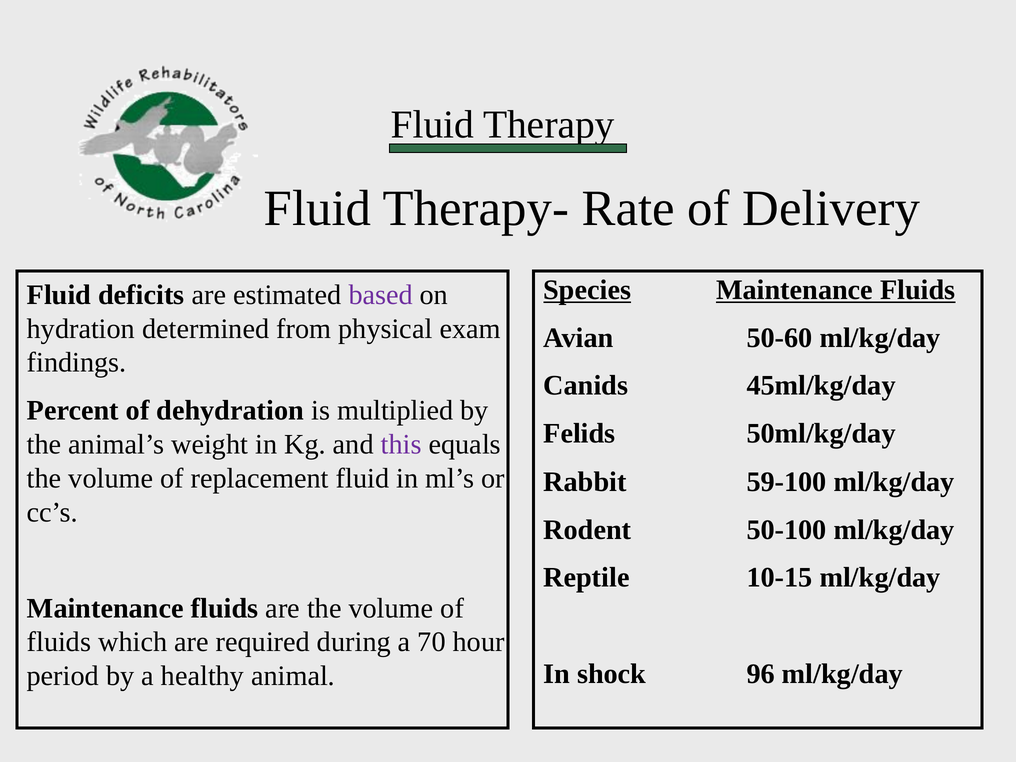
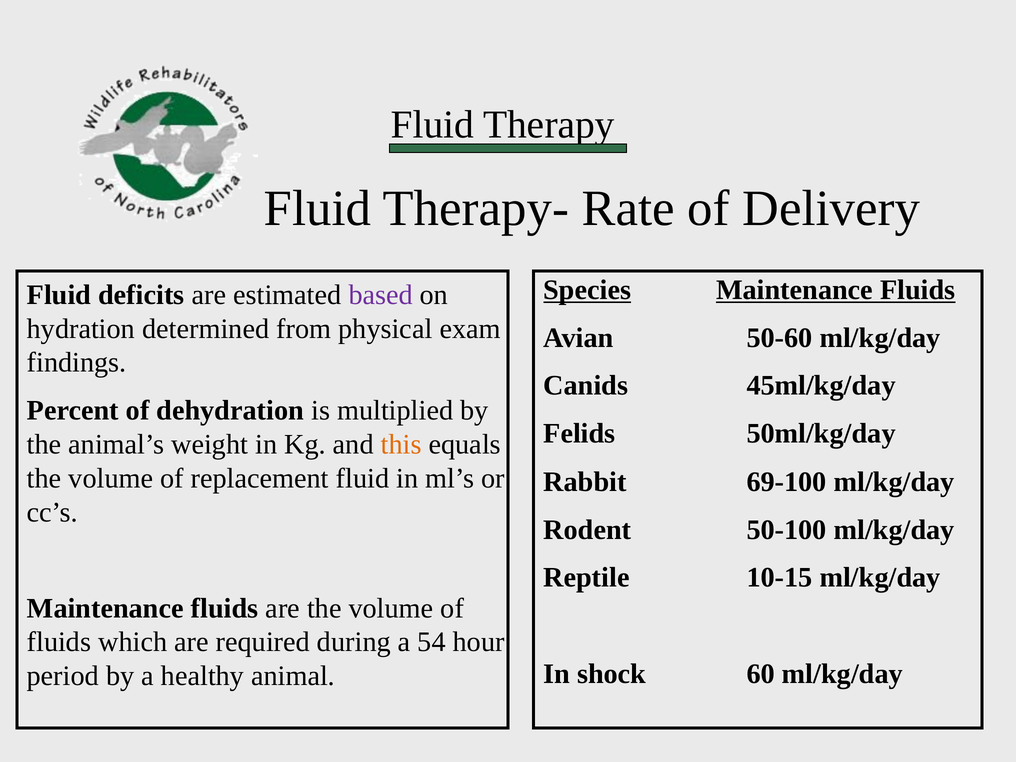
this colour: purple -> orange
59-100: 59-100 -> 69-100
70: 70 -> 54
96: 96 -> 60
